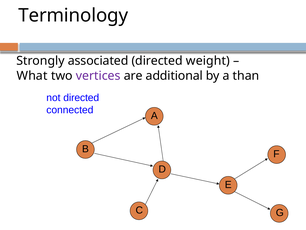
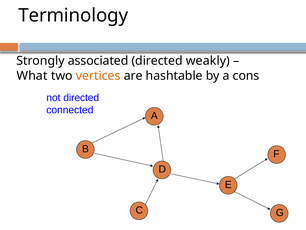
weight: weight -> weakly
vertices colour: purple -> orange
additional: additional -> hashtable
than: than -> cons
